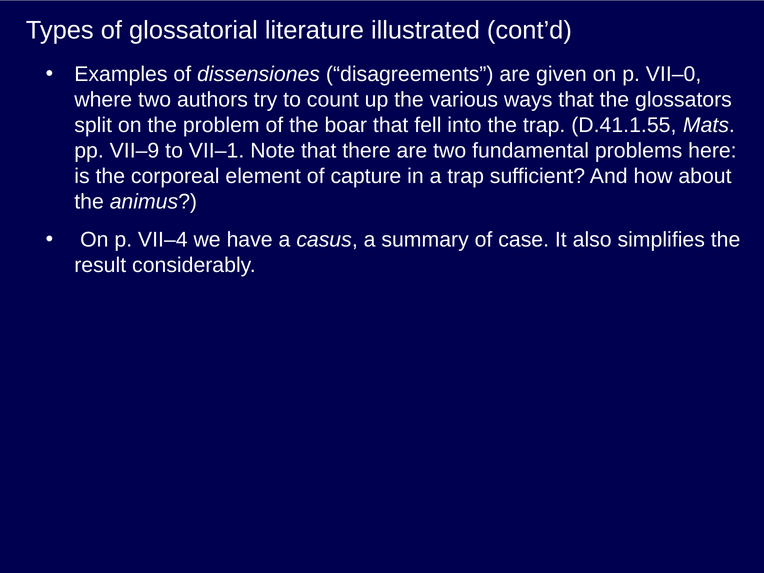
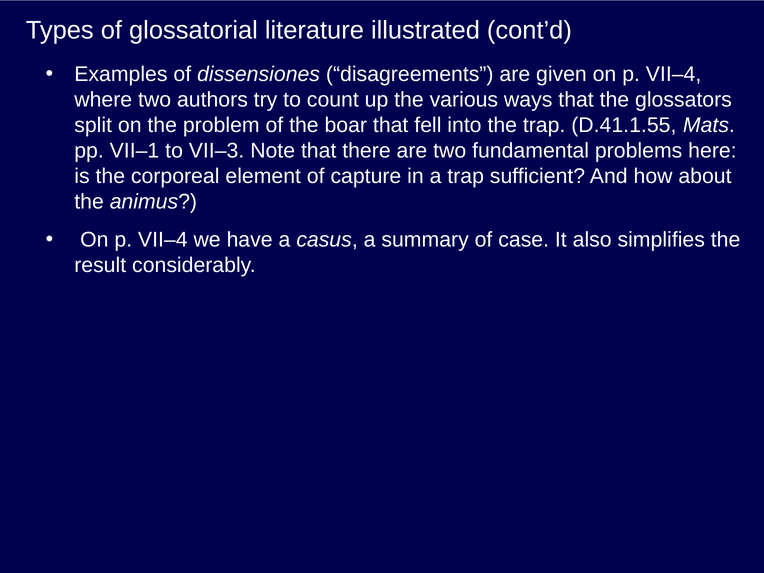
given on p VII–0: VII–0 -> VII–4
VII–9: VII–9 -> VII–1
VII–1: VII–1 -> VII–3
